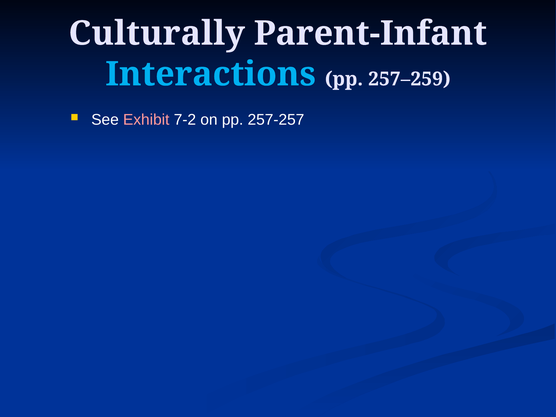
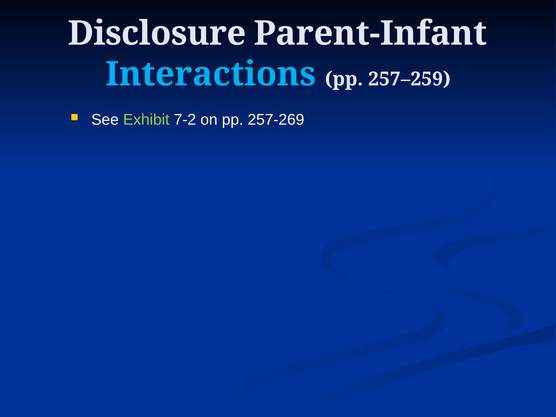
Culturally: Culturally -> Disclosure
Exhibit colour: pink -> light green
257-257: 257-257 -> 257-269
